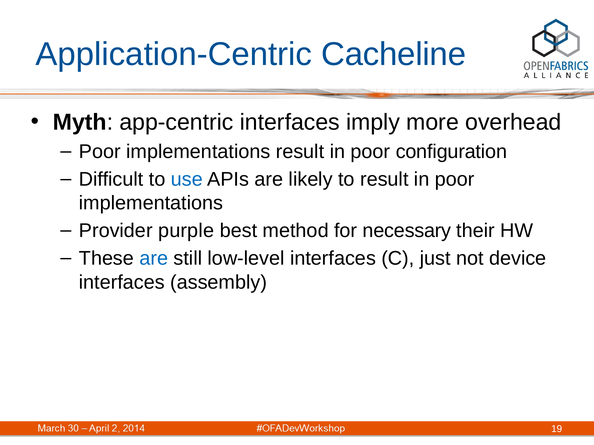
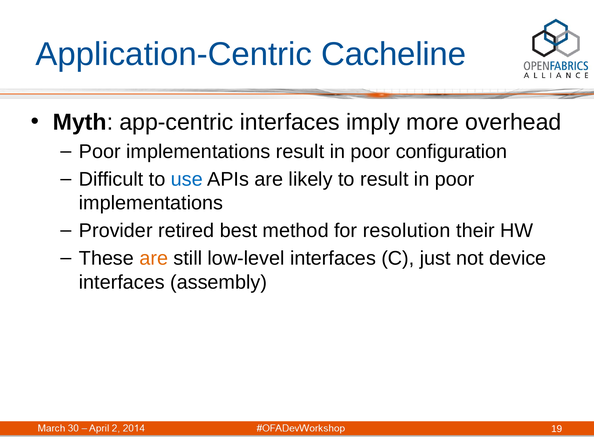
purple: purple -> retired
necessary: necessary -> resolution
are at (154, 259) colour: blue -> orange
